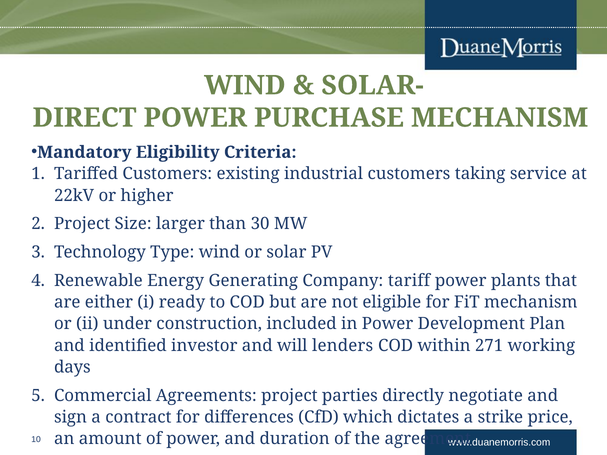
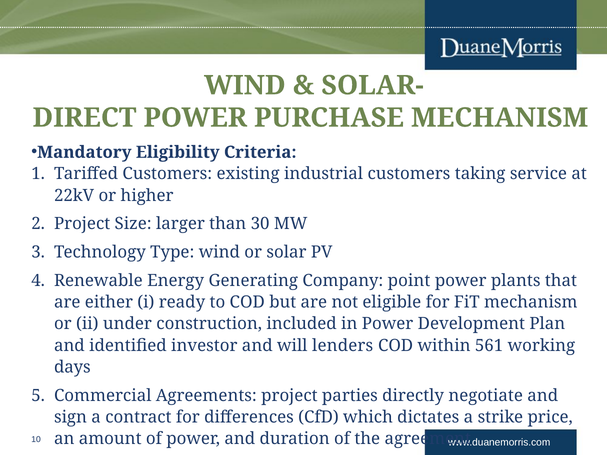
tariff: tariff -> point
271: 271 -> 561
